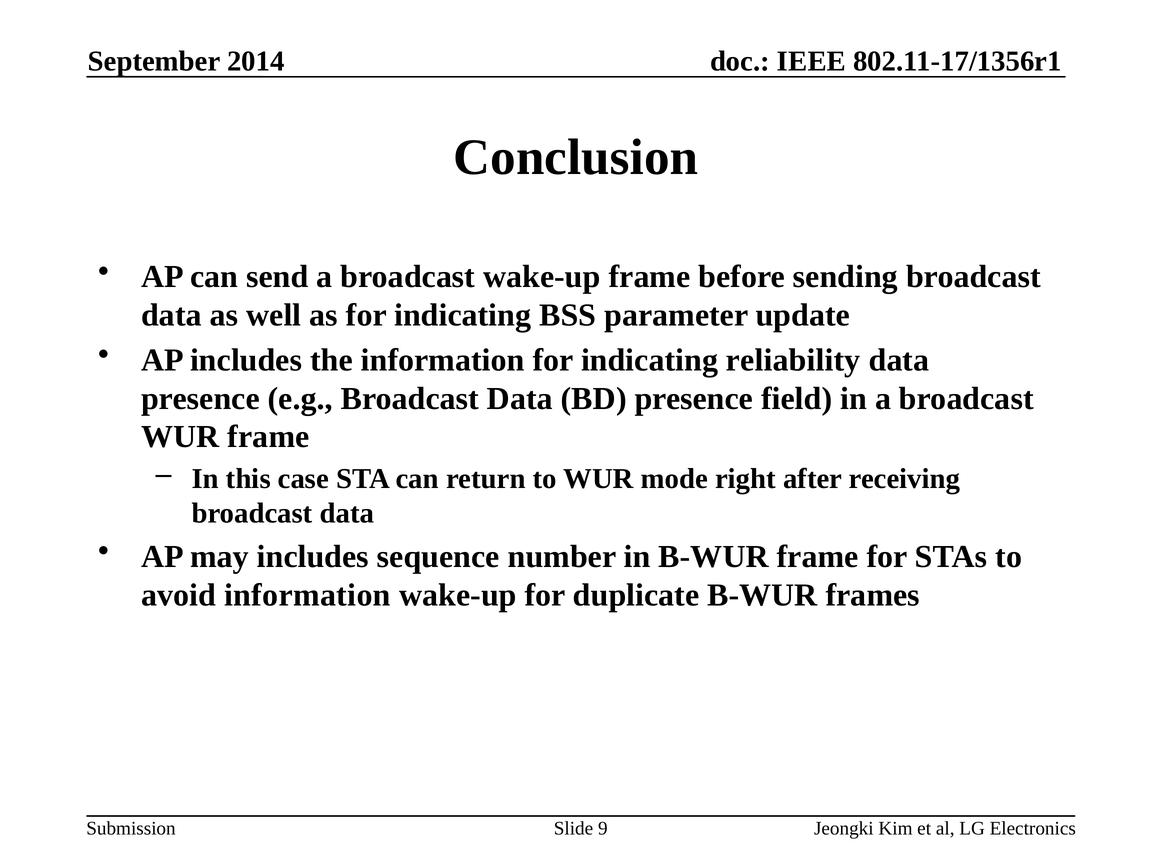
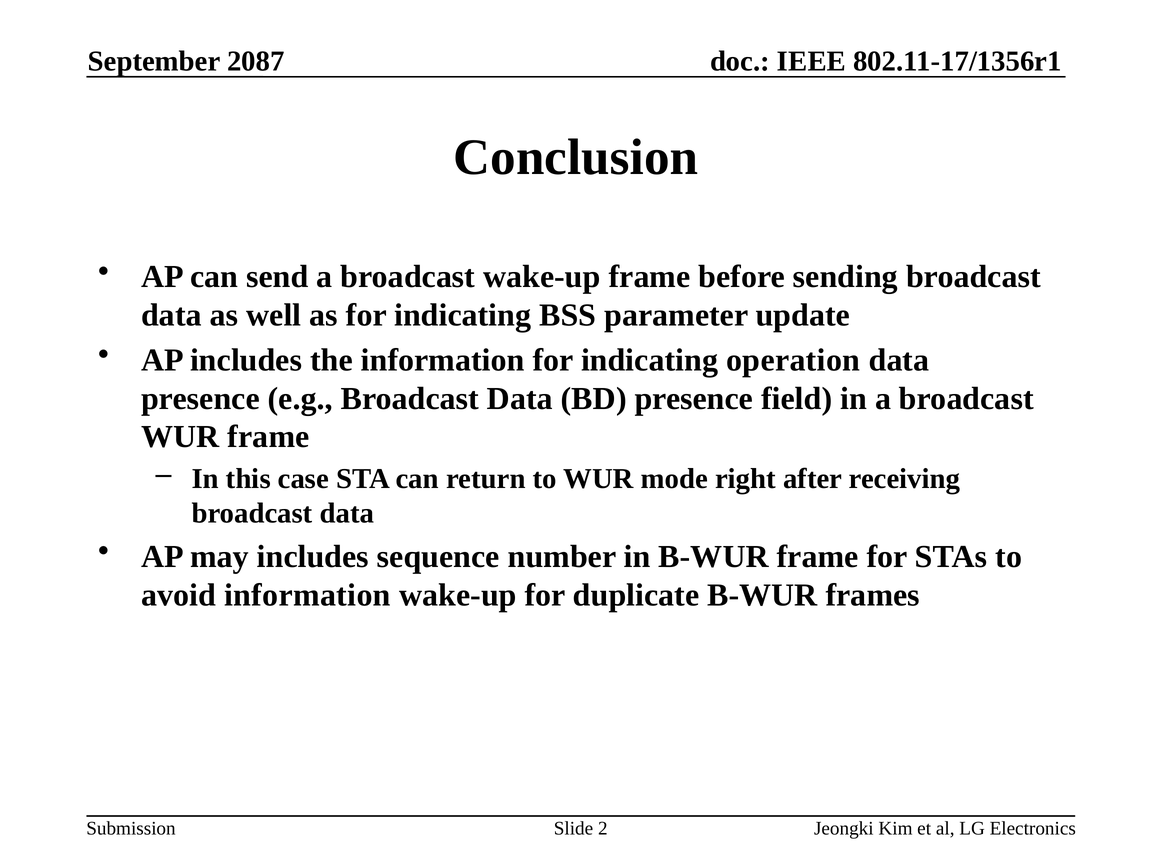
2014: 2014 -> 2087
reliability: reliability -> operation
9: 9 -> 2
